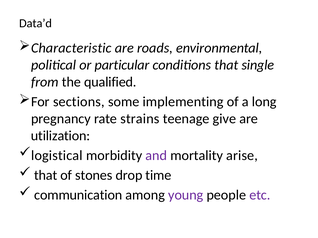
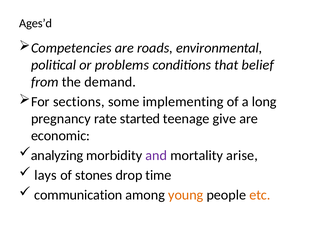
Data’d: Data’d -> Ages’d
Characteristic: Characteristic -> Competencies
particular: particular -> problems
single: single -> belief
qualified: qualified -> demand
strains: strains -> started
utilization: utilization -> economic
logistical: logistical -> analyzing
that at (46, 175): that -> lays
young colour: purple -> orange
etc colour: purple -> orange
